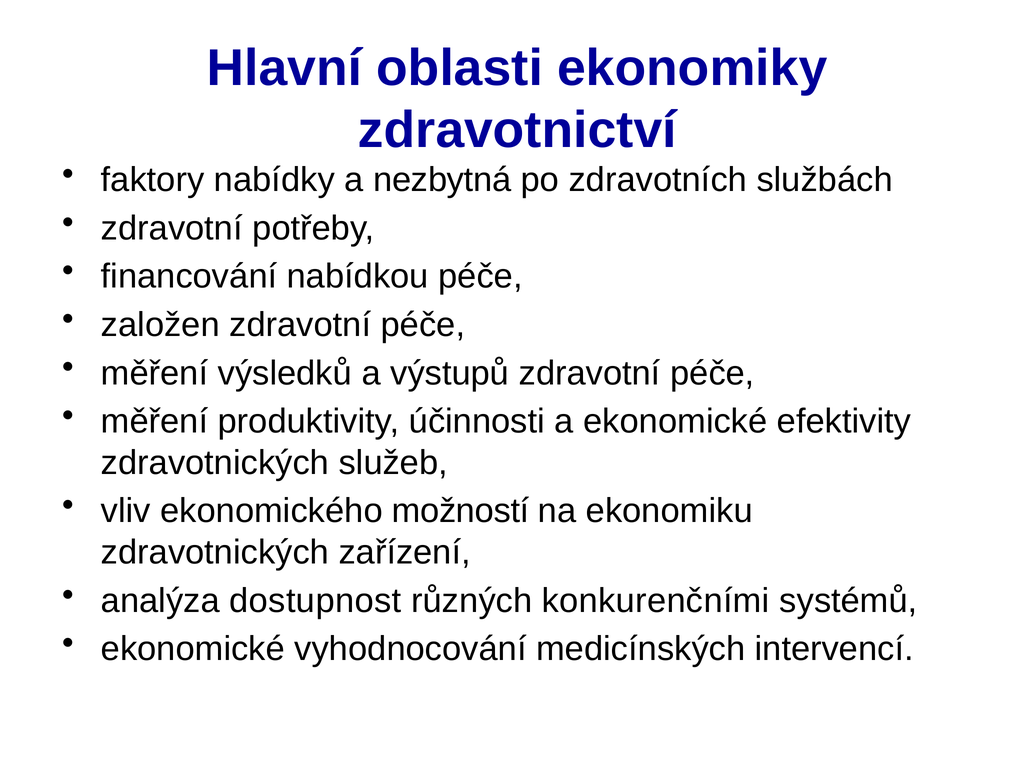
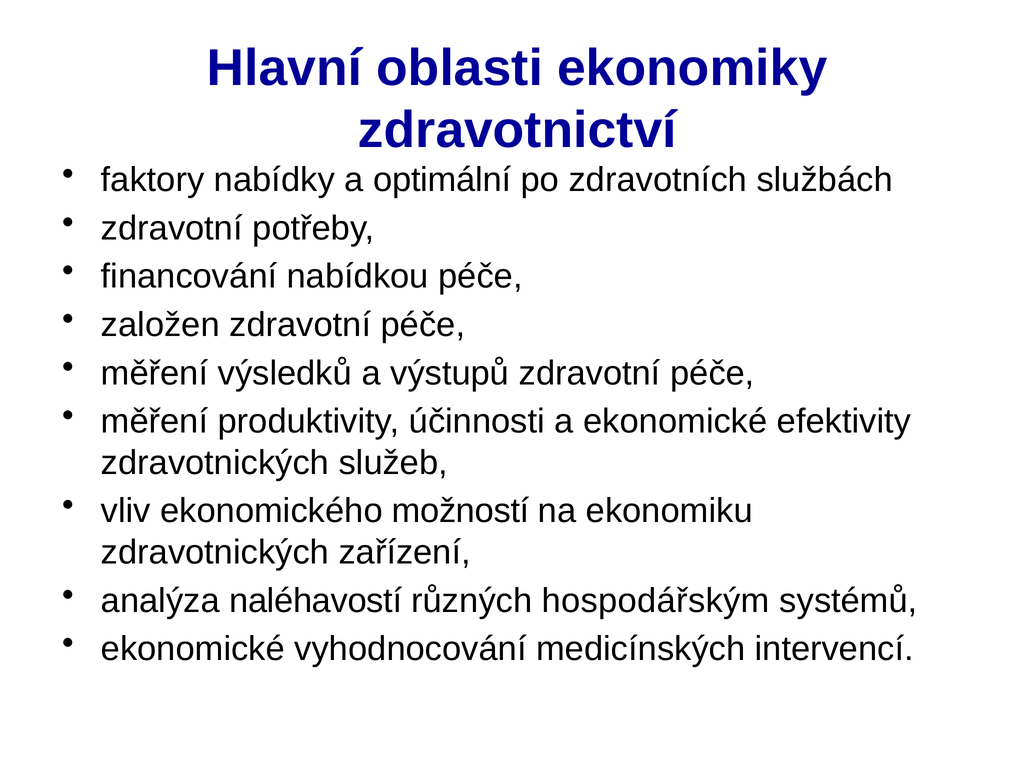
nezbytná: nezbytná -> optimální
dostupnost: dostupnost -> naléhavostí
konkurenčními: konkurenčními -> hospodářským
